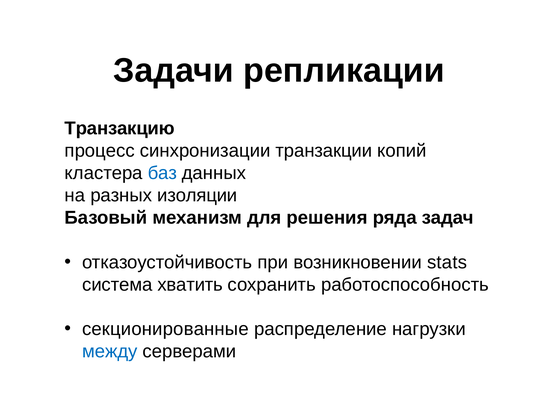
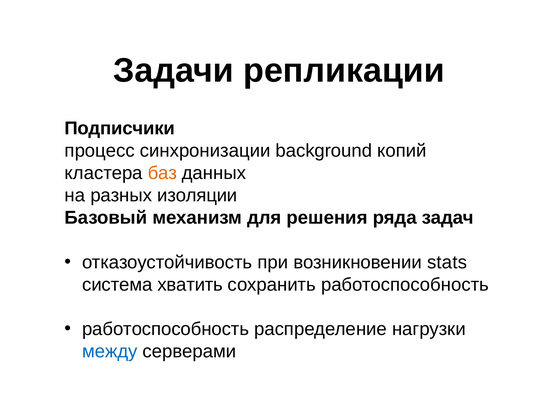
Транзакцию: Транзакцию -> Подписчики
транзакции: транзакции -> background
баз colour: blue -> orange
секционированные at (165, 329): секционированные -> работоспособность
